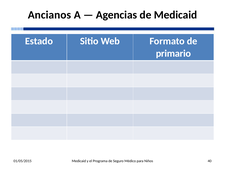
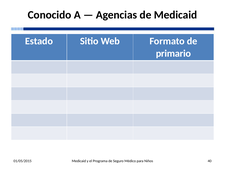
Ancianos: Ancianos -> Conocido
